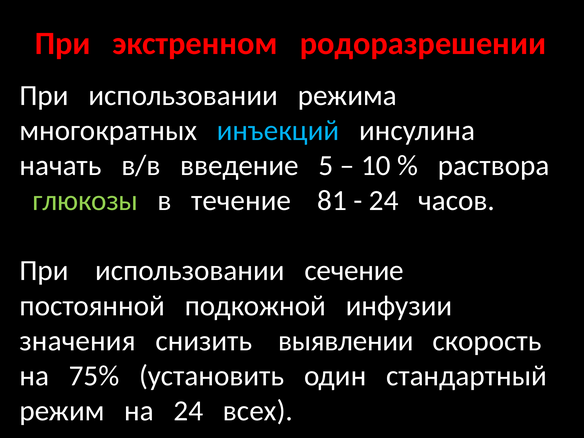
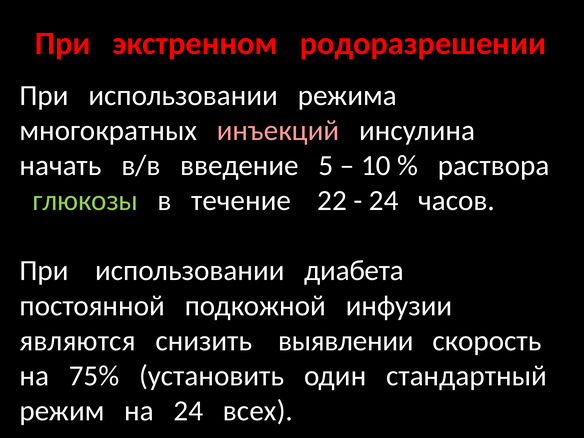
инъекций colour: light blue -> pink
81: 81 -> 22
сечение: сечение -> диабета
значения: значения -> являются
